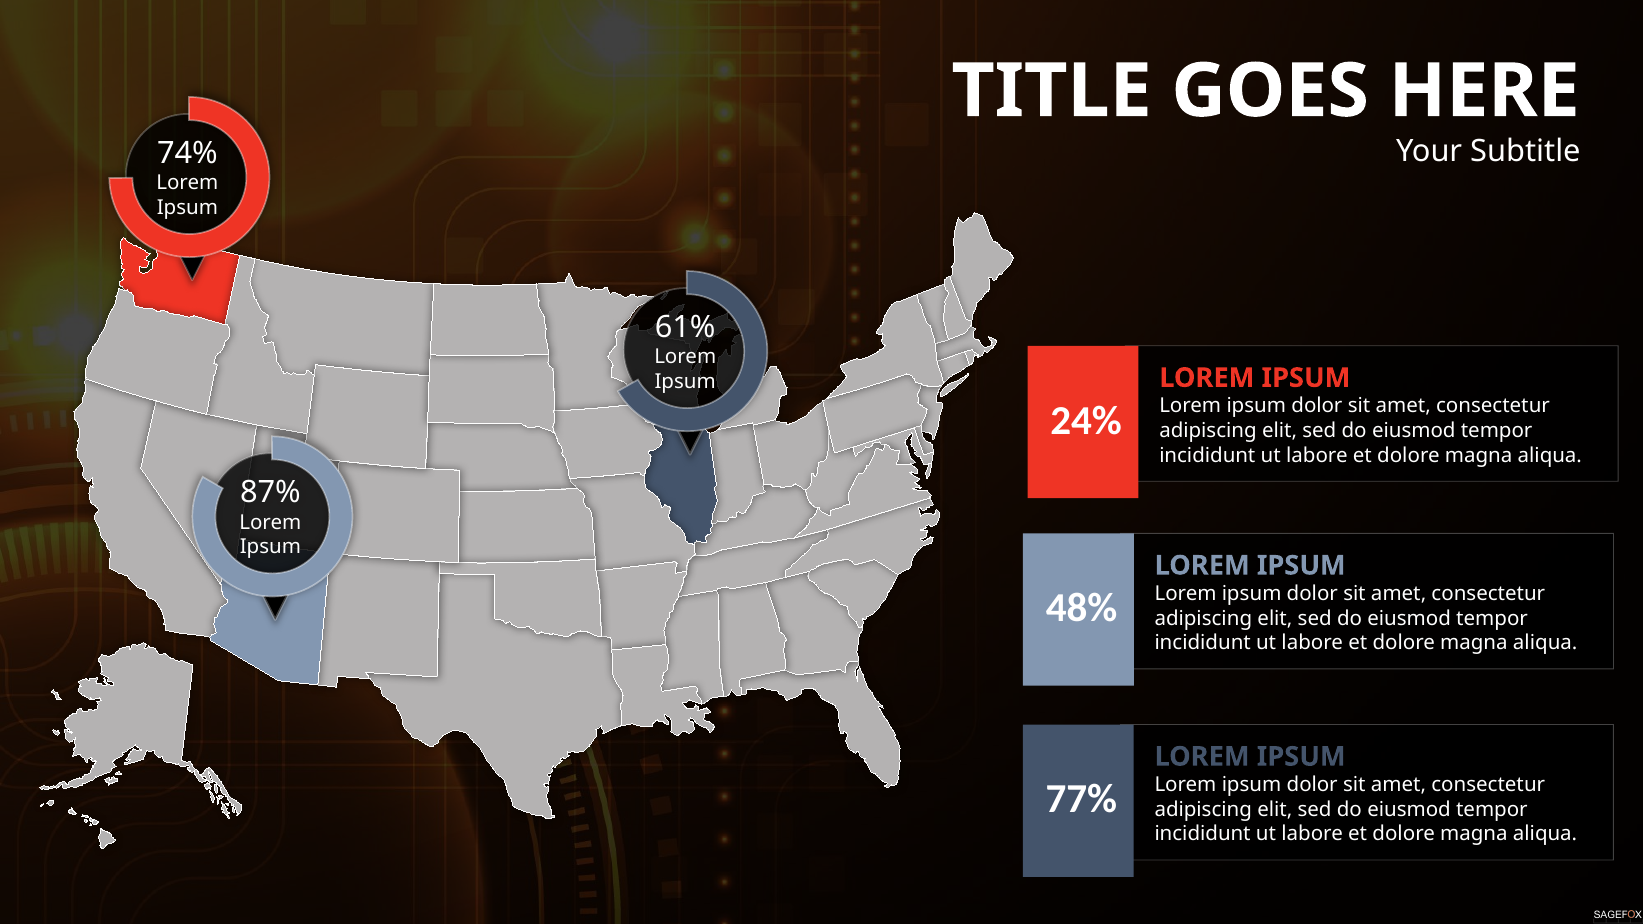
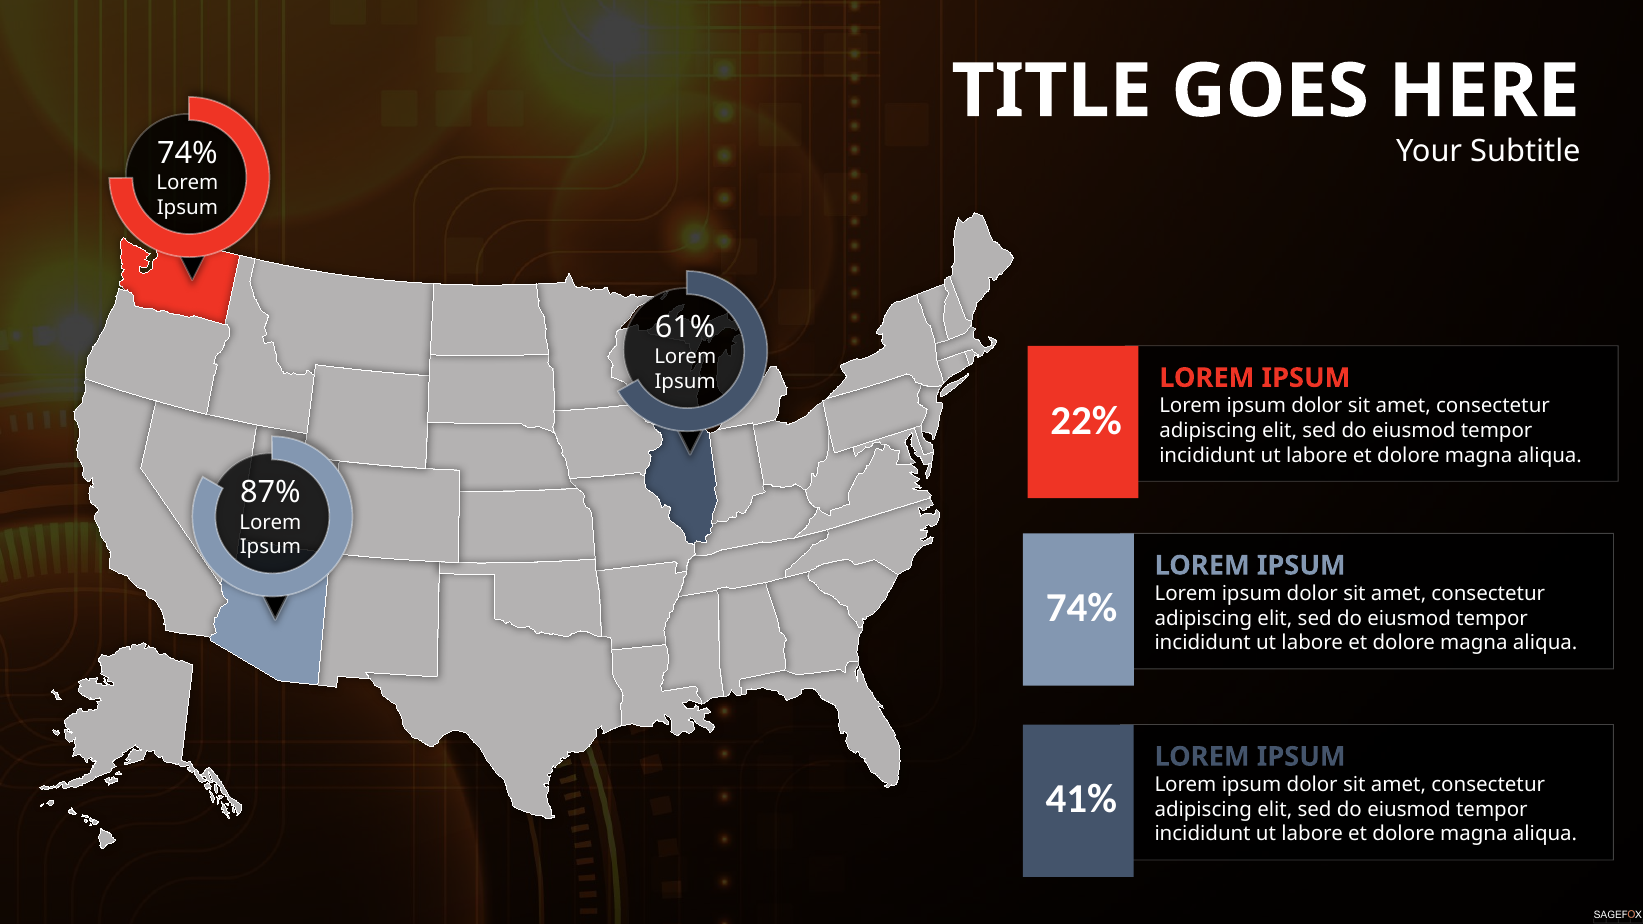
24%: 24% -> 22%
48% at (1081, 608): 48% -> 74%
77%: 77% -> 41%
